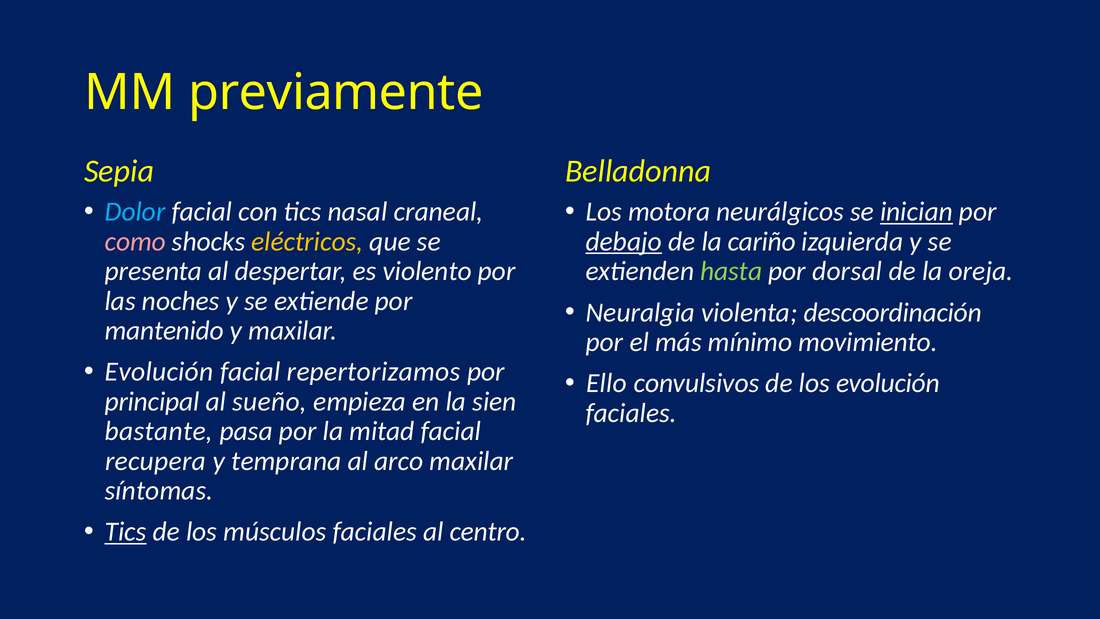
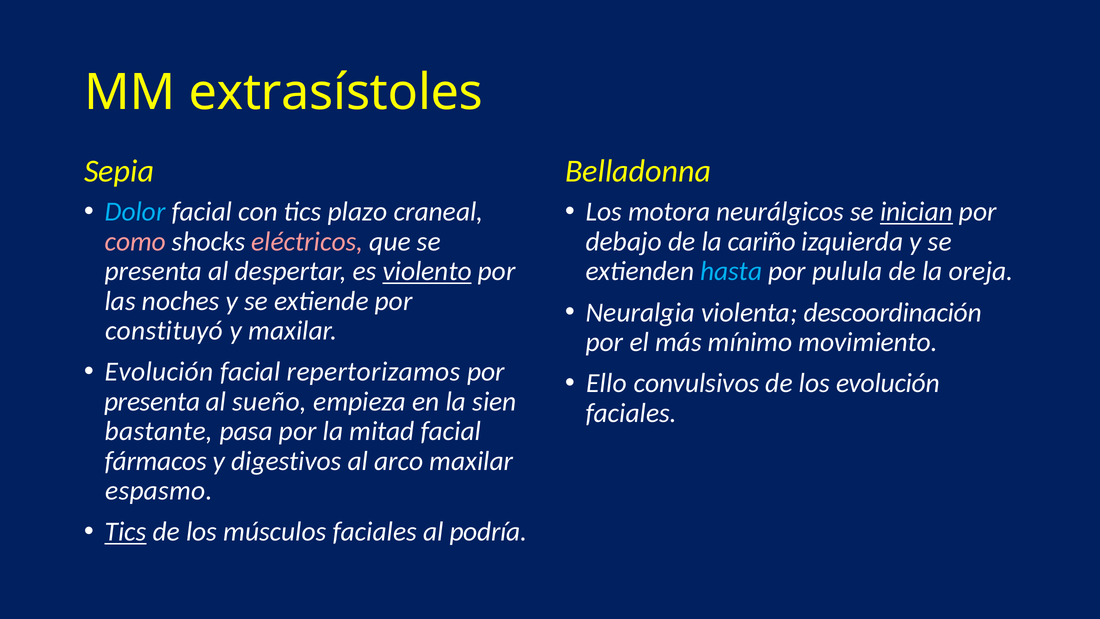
previamente: previamente -> extrasístoles
nasal: nasal -> plazo
eléctricos colour: yellow -> pink
debajo underline: present -> none
violento underline: none -> present
hasta colour: light green -> light blue
dorsal: dorsal -> pulula
mantenido: mantenido -> constituyó
principal at (152, 401): principal -> presenta
recupera: recupera -> fármacos
temprana: temprana -> digestivos
síntomas: síntomas -> espasmo
centro: centro -> podría
